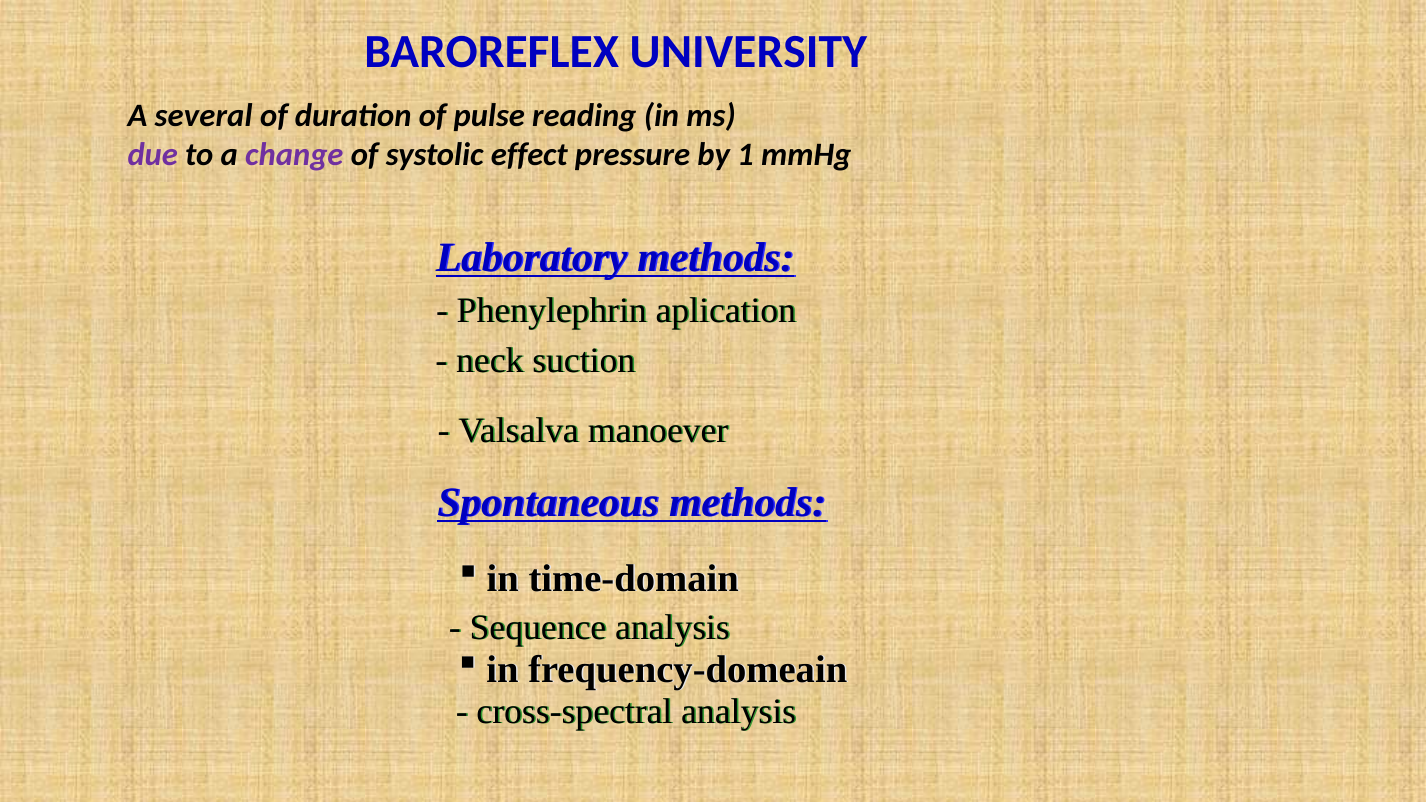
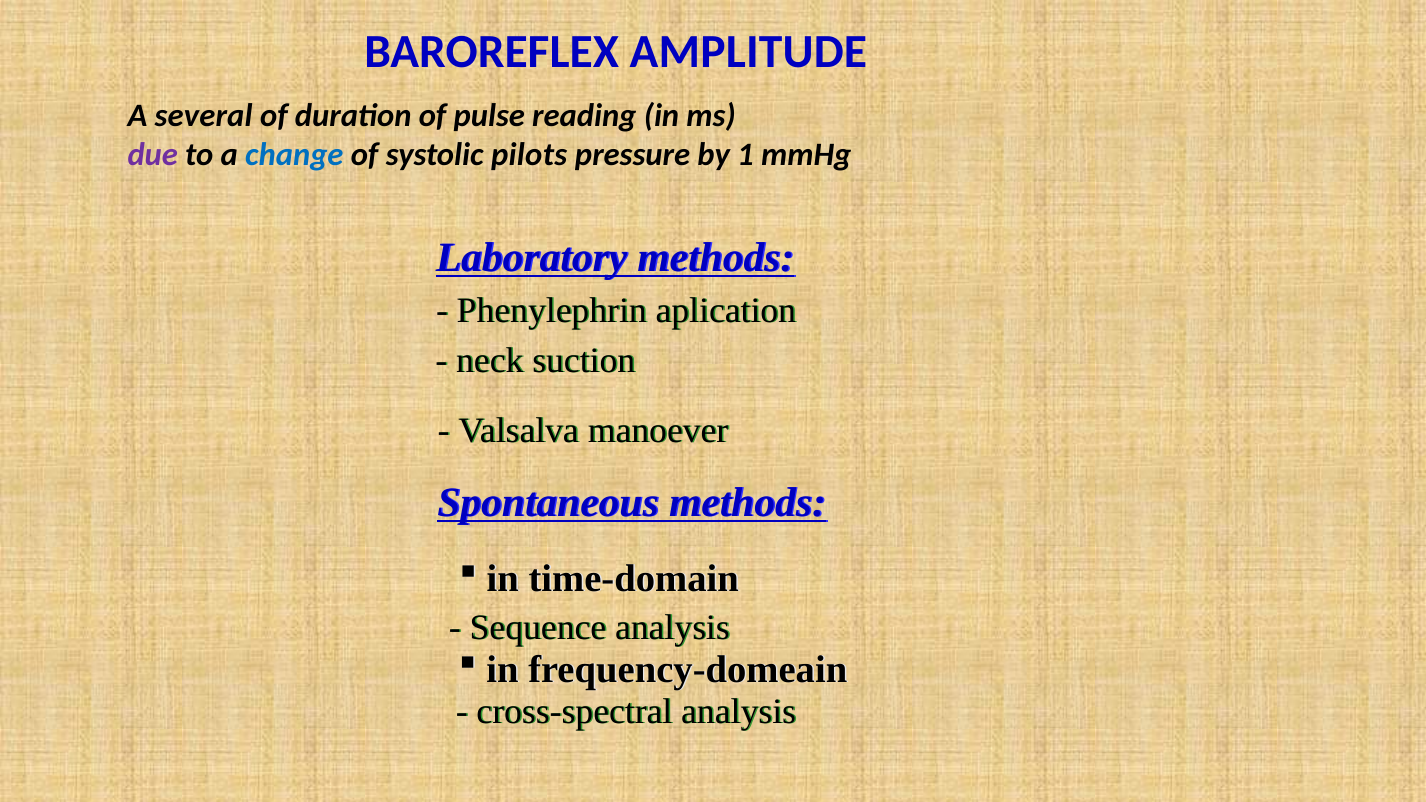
UNIVERSITY: UNIVERSITY -> AMPLITUDE
change colour: purple -> blue
effect: effect -> pilots
